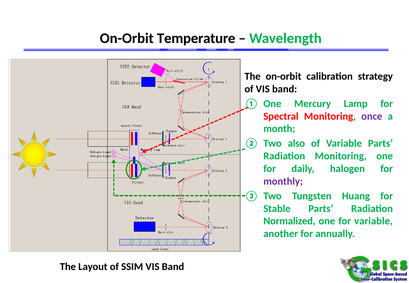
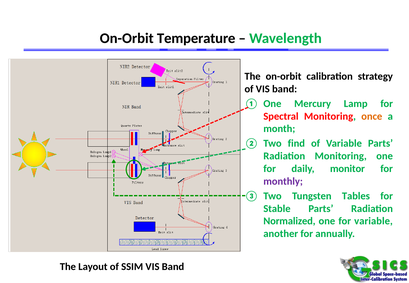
once colour: purple -> orange
also: also -> find
halogen: halogen -> monitor
Huang: Huang -> Tables
